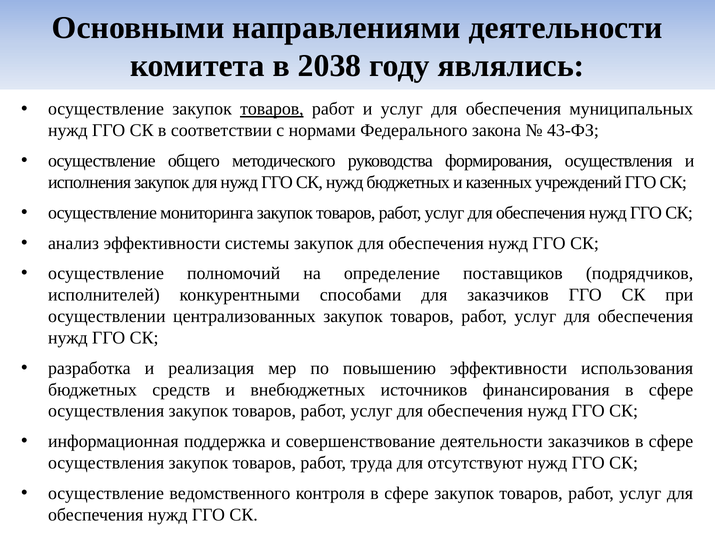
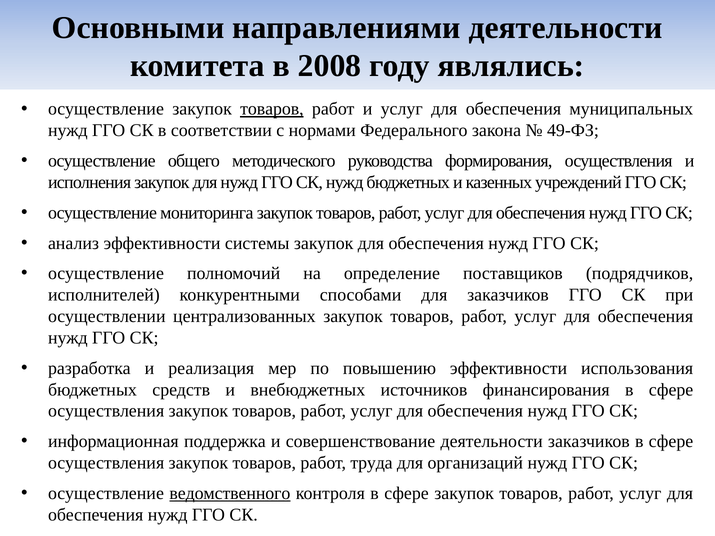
2038: 2038 -> 2008
43-ФЗ: 43-ФЗ -> 49-ФЗ
отсутствуют: отсутствуют -> организаций
ведомственного underline: none -> present
